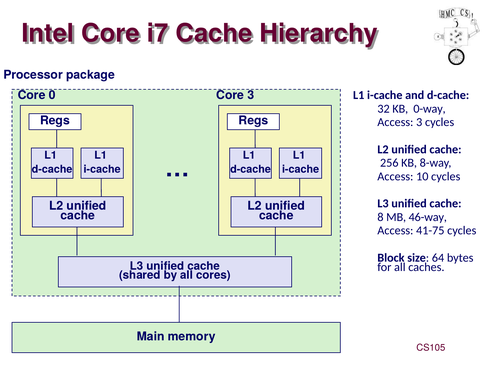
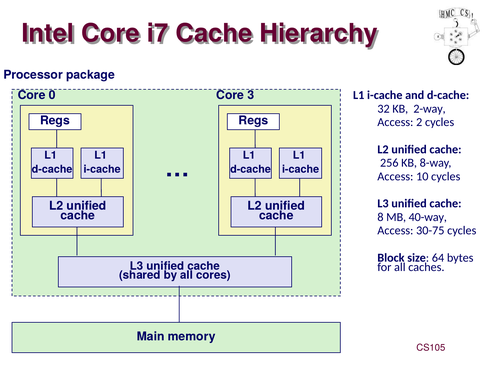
0-way: 0-way -> 2-way
Access 3: 3 -> 2
46-way: 46-way -> 40-way
41-75: 41-75 -> 30-75
